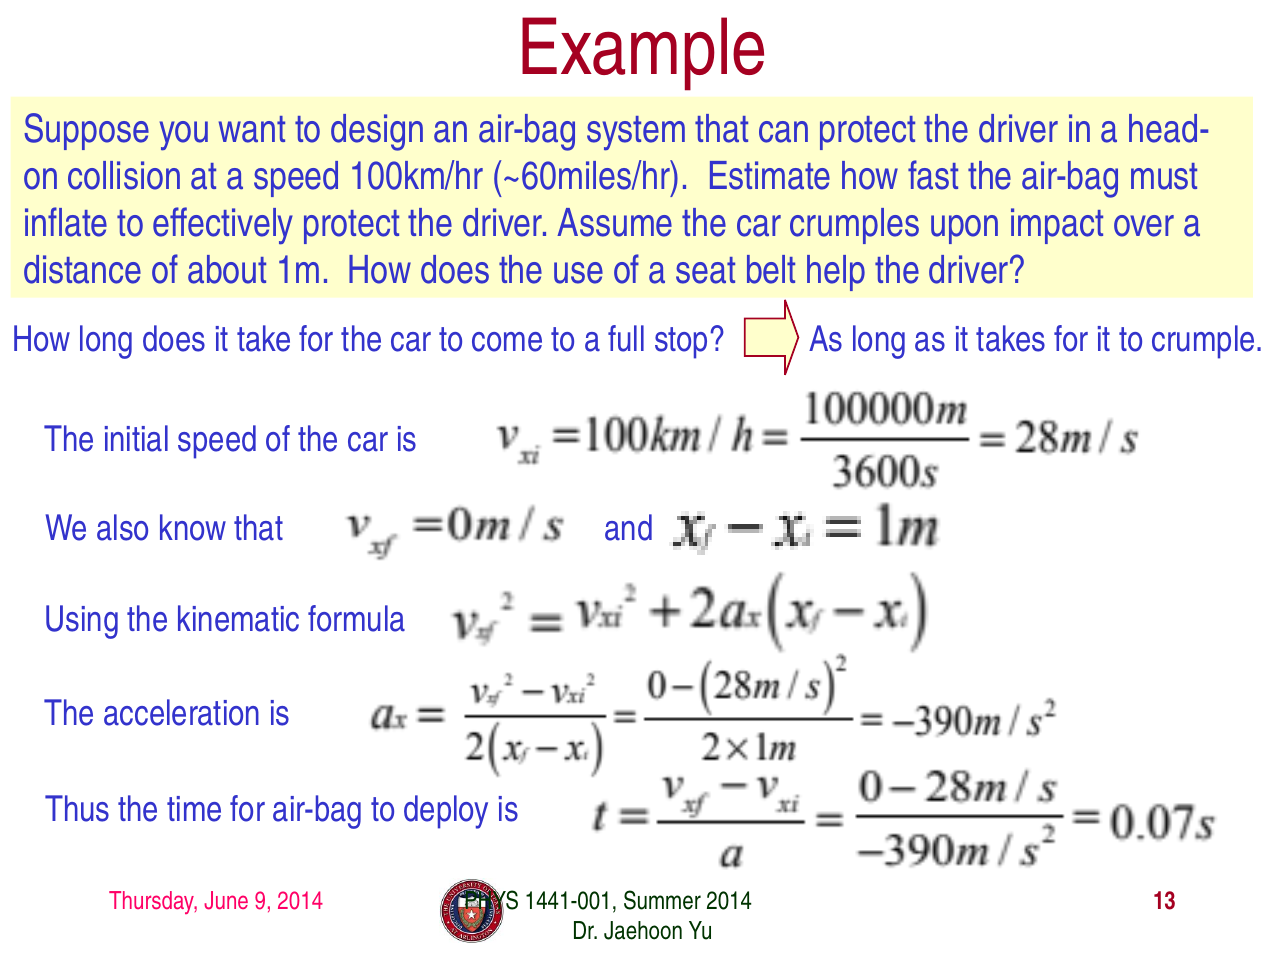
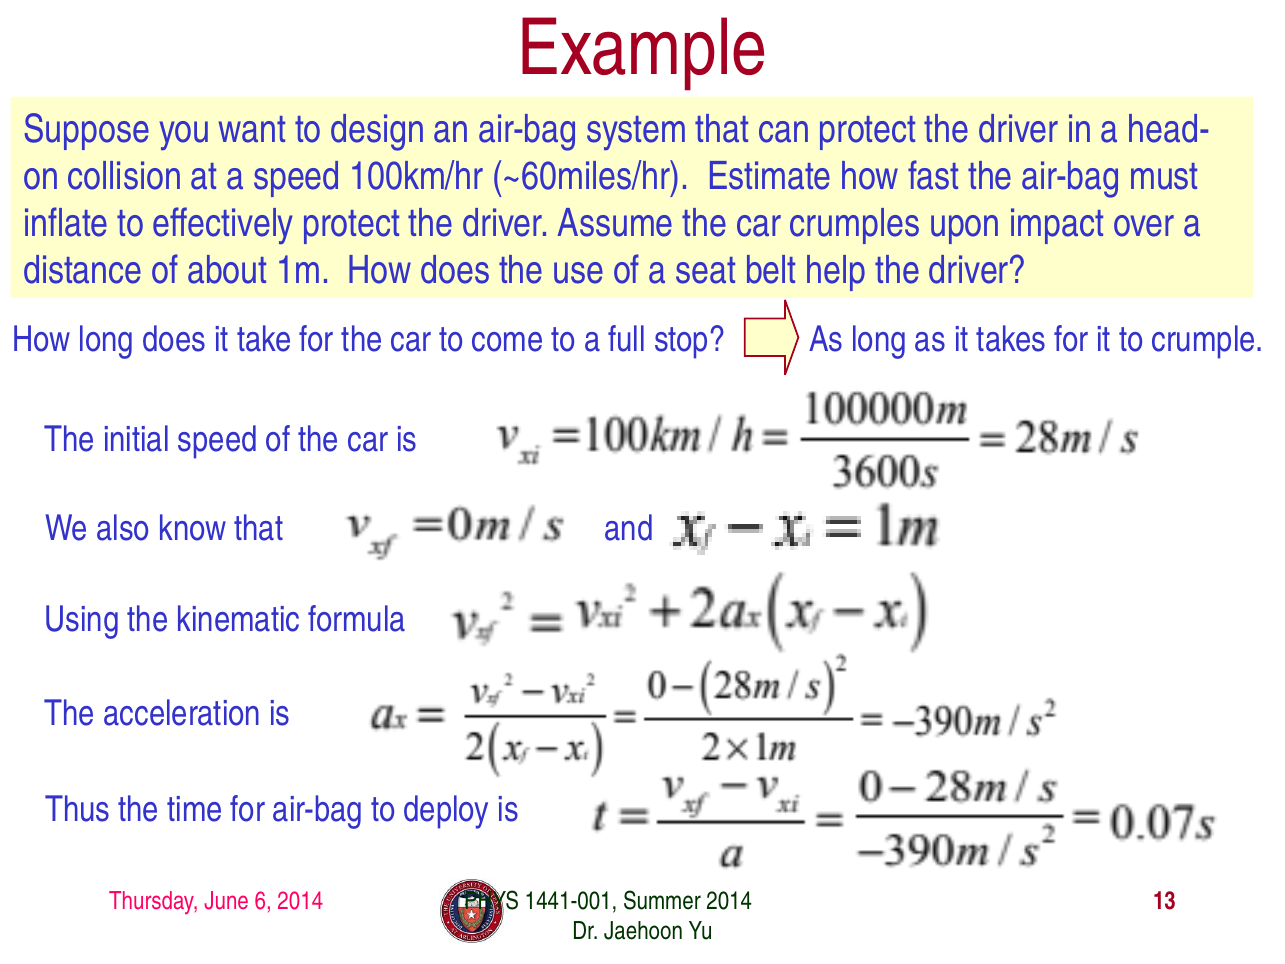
9: 9 -> 6
